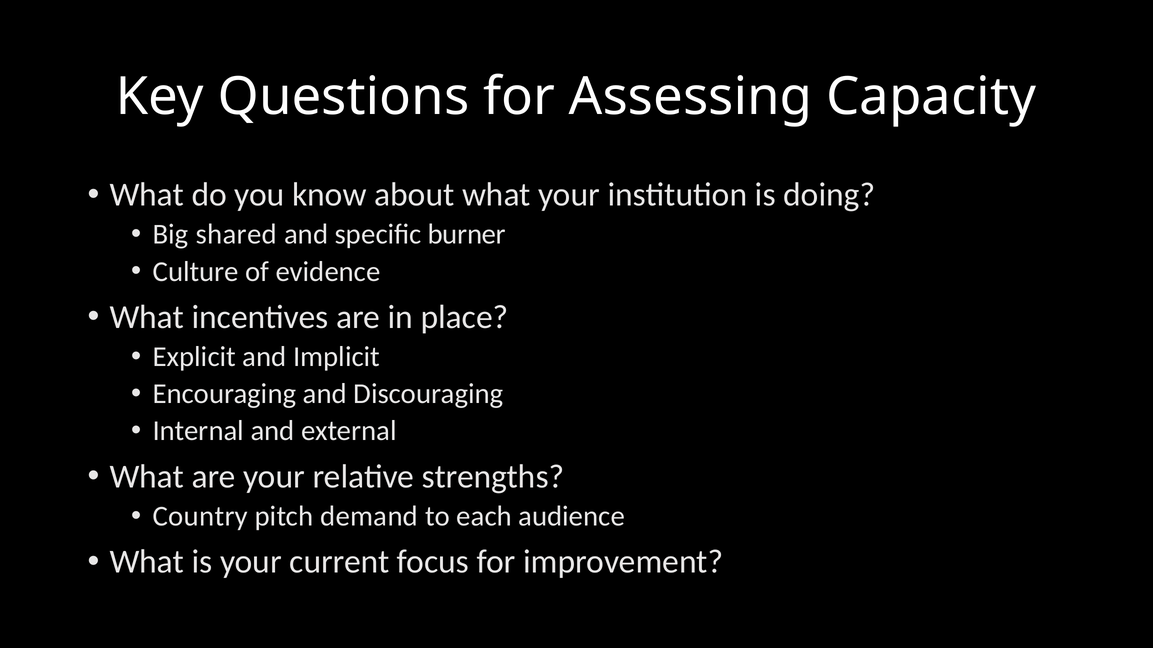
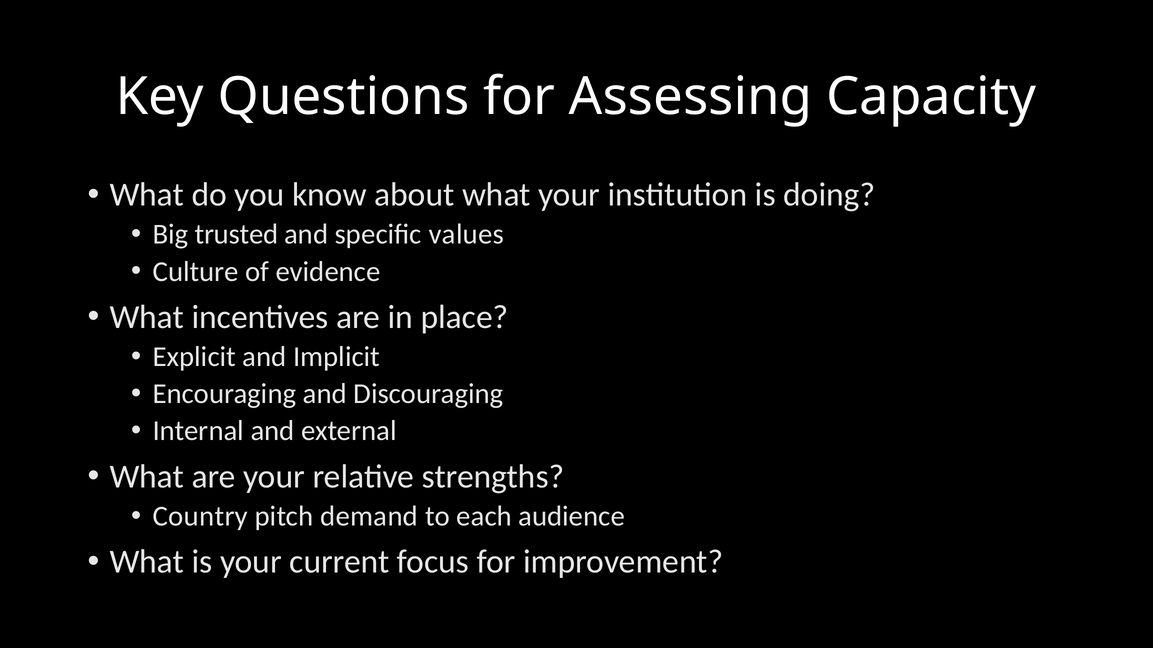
shared: shared -> trusted
burner: burner -> values
